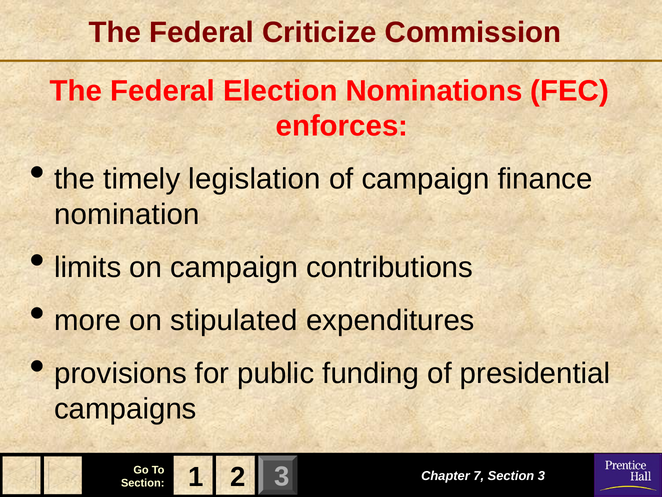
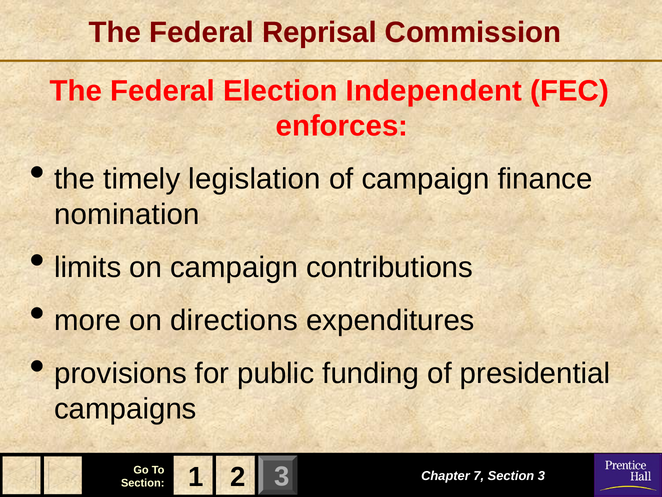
Criticize: Criticize -> Reprisal
Nominations: Nominations -> Independent
stipulated: stipulated -> directions
